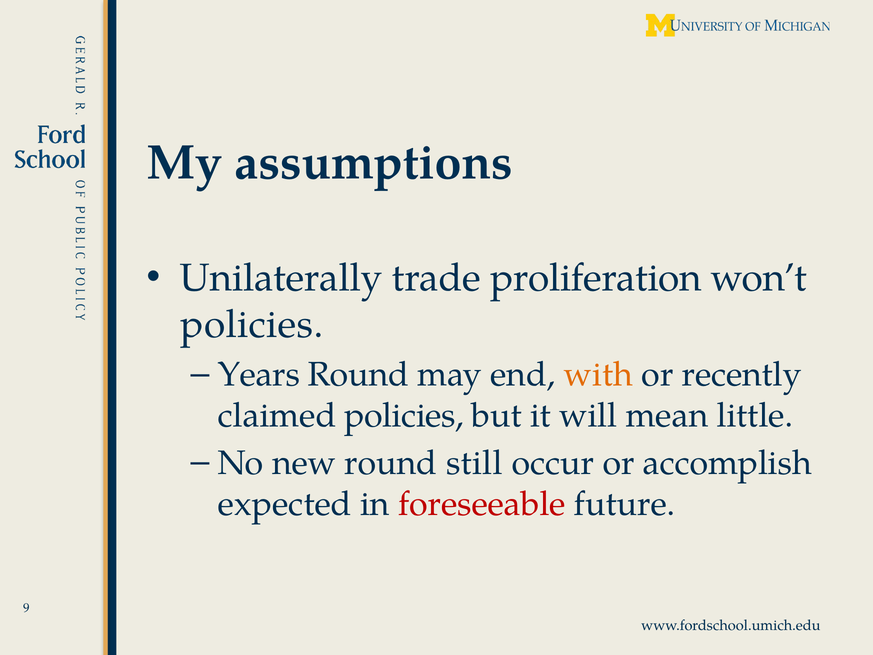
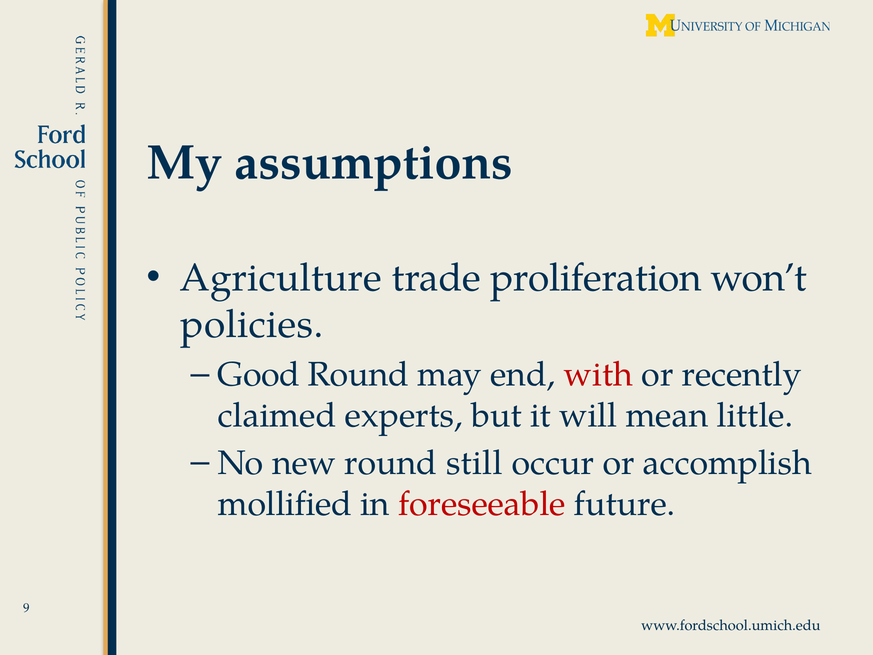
Unilaterally: Unilaterally -> Agriculture
Years: Years -> Good
with colour: orange -> red
claimed policies: policies -> experts
expected: expected -> mollified
